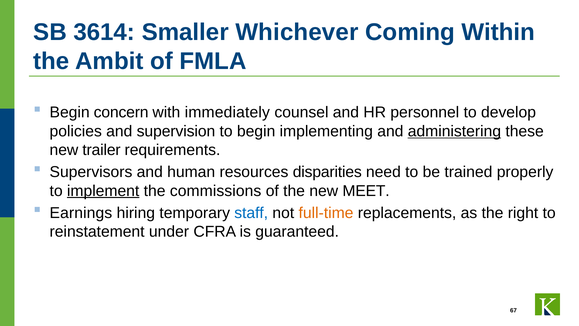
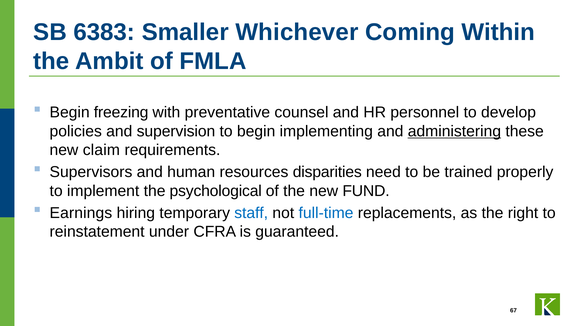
3614: 3614 -> 6383
concern: concern -> freezing
immediately: immediately -> preventative
trailer: trailer -> claim
implement underline: present -> none
commissions: commissions -> psychological
MEET: MEET -> FUND
full-time colour: orange -> blue
